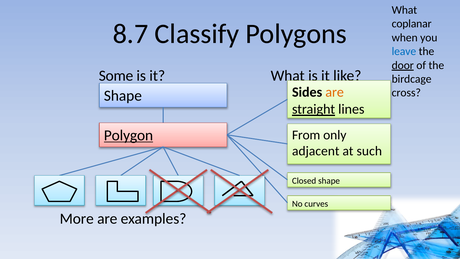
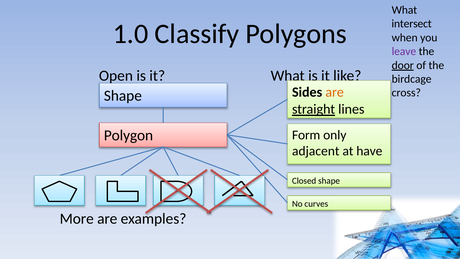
coplanar: coplanar -> intersect
8.7: 8.7 -> 1.0
leave colour: blue -> purple
Some: Some -> Open
Polygon underline: present -> none
From: From -> Form
such: such -> have
